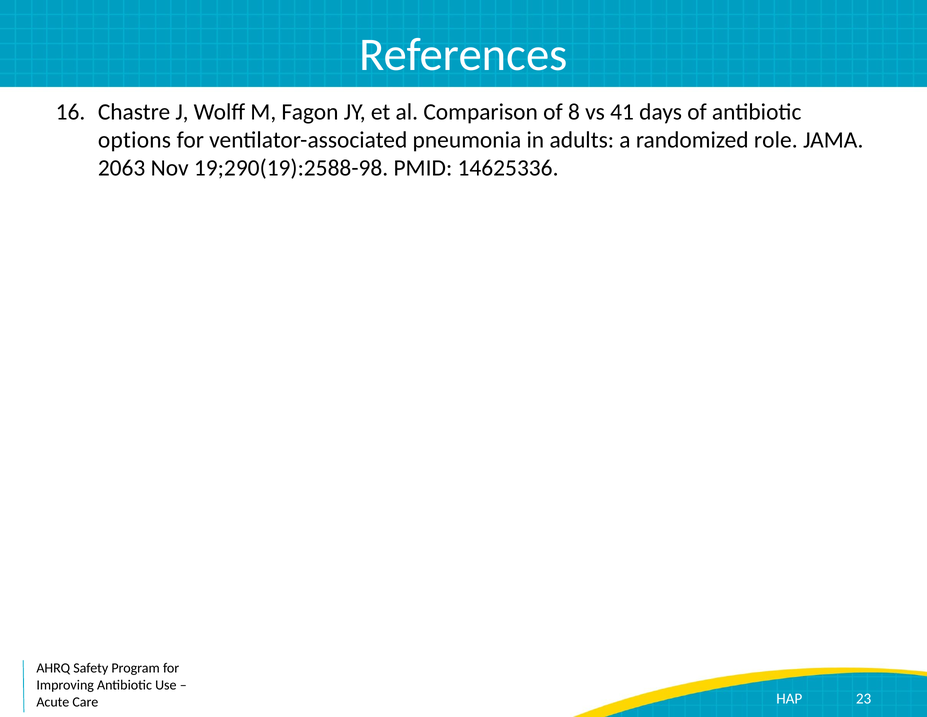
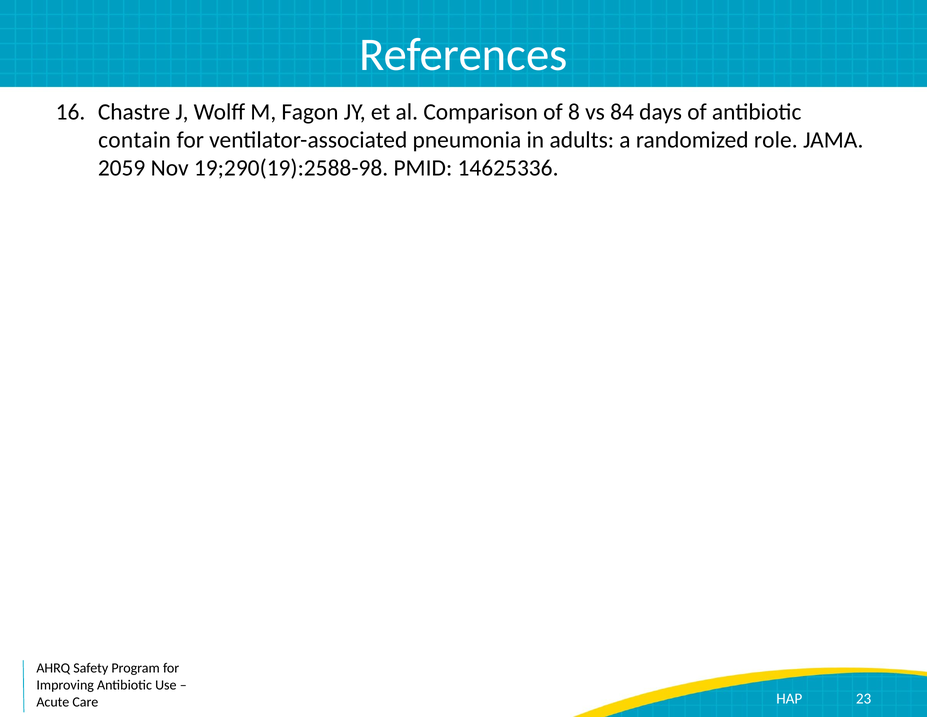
41: 41 -> 84
options: options -> contain
2063: 2063 -> 2059
